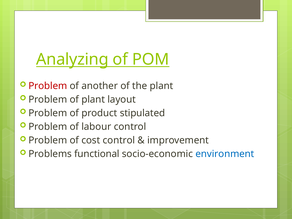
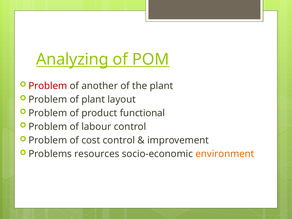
stipulated: stipulated -> functional
functional: functional -> resources
environment colour: blue -> orange
